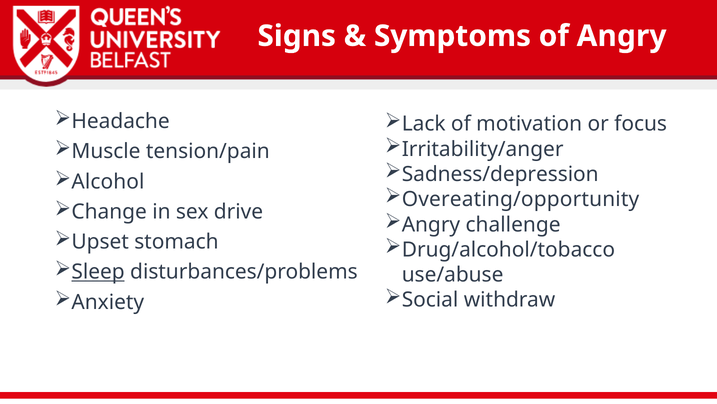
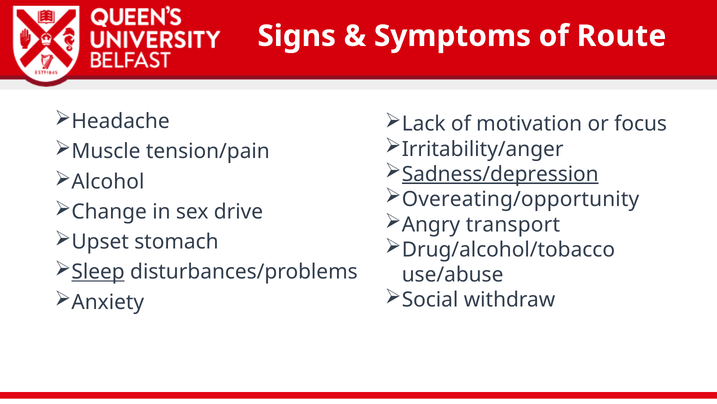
of Angry: Angry -> Route
Sadness/depression underline: none -> present
challenge: challenge -> transport
